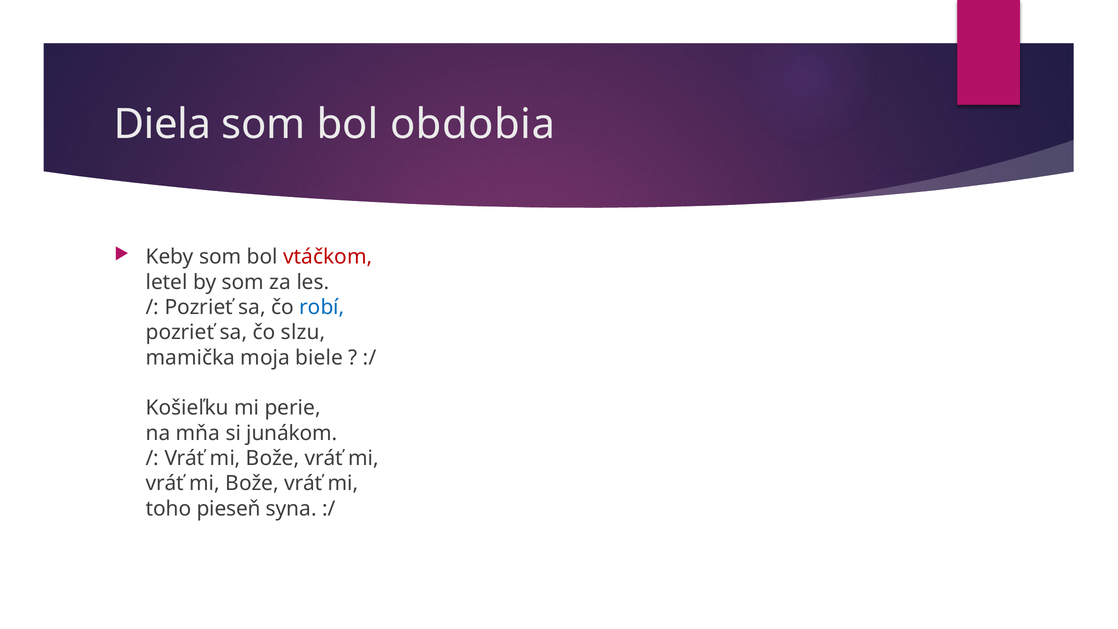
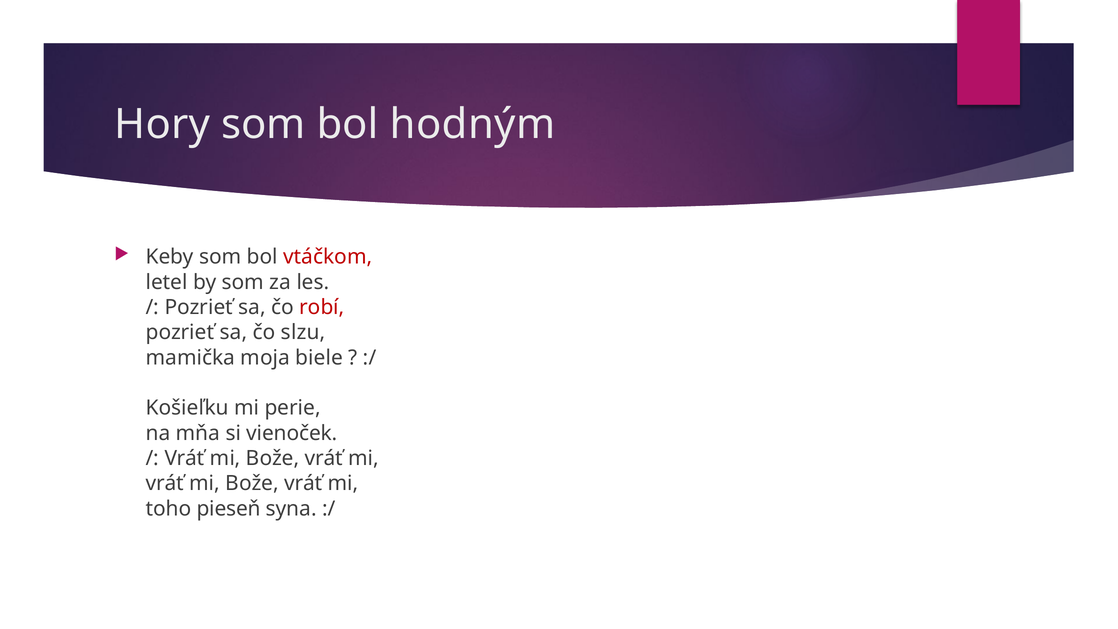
Diela: Diela -> Hory
obdobia: obdobia -> hodným
robí colour: blue -> red
junákom: junákom -> vienoček
